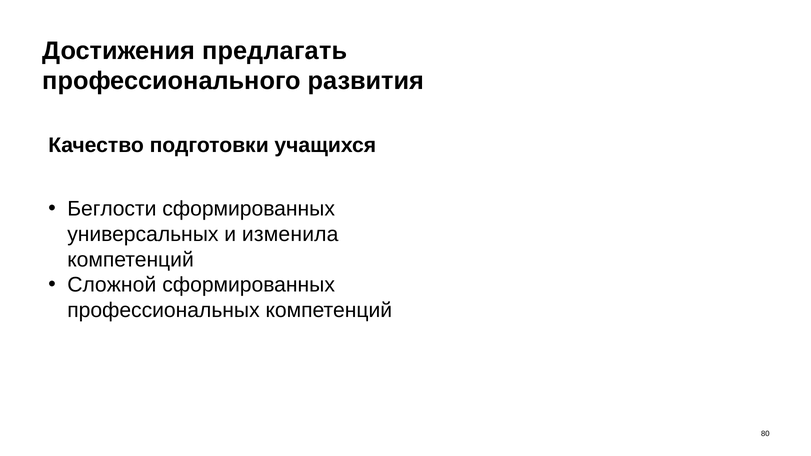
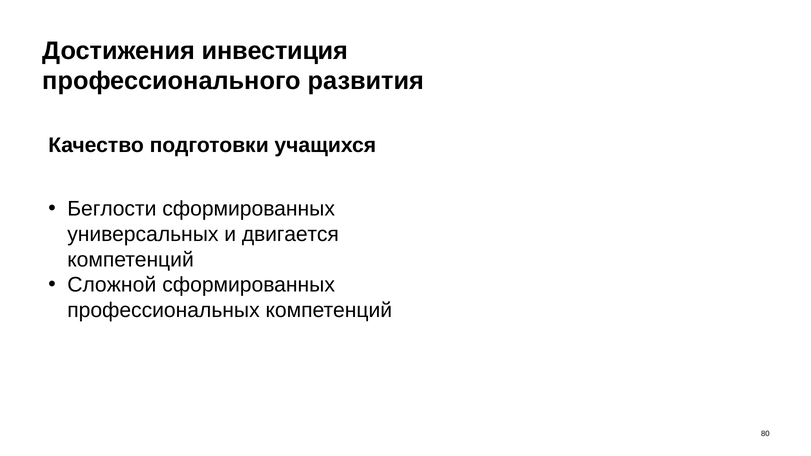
предлагать: предлагать -> инвестиция
изменила: изменила -> двигается
